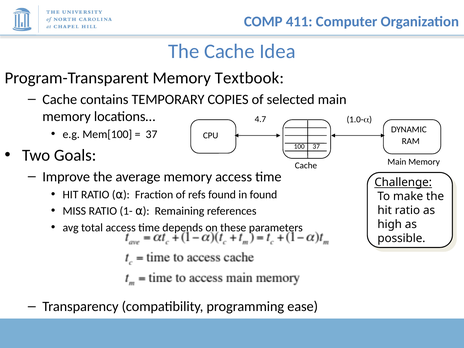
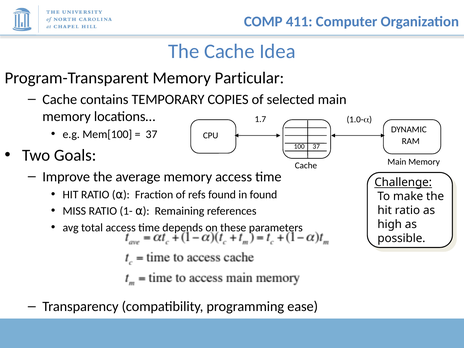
Textbook: Textbook -> Particular
4.7: 4.7 -> 1.7
